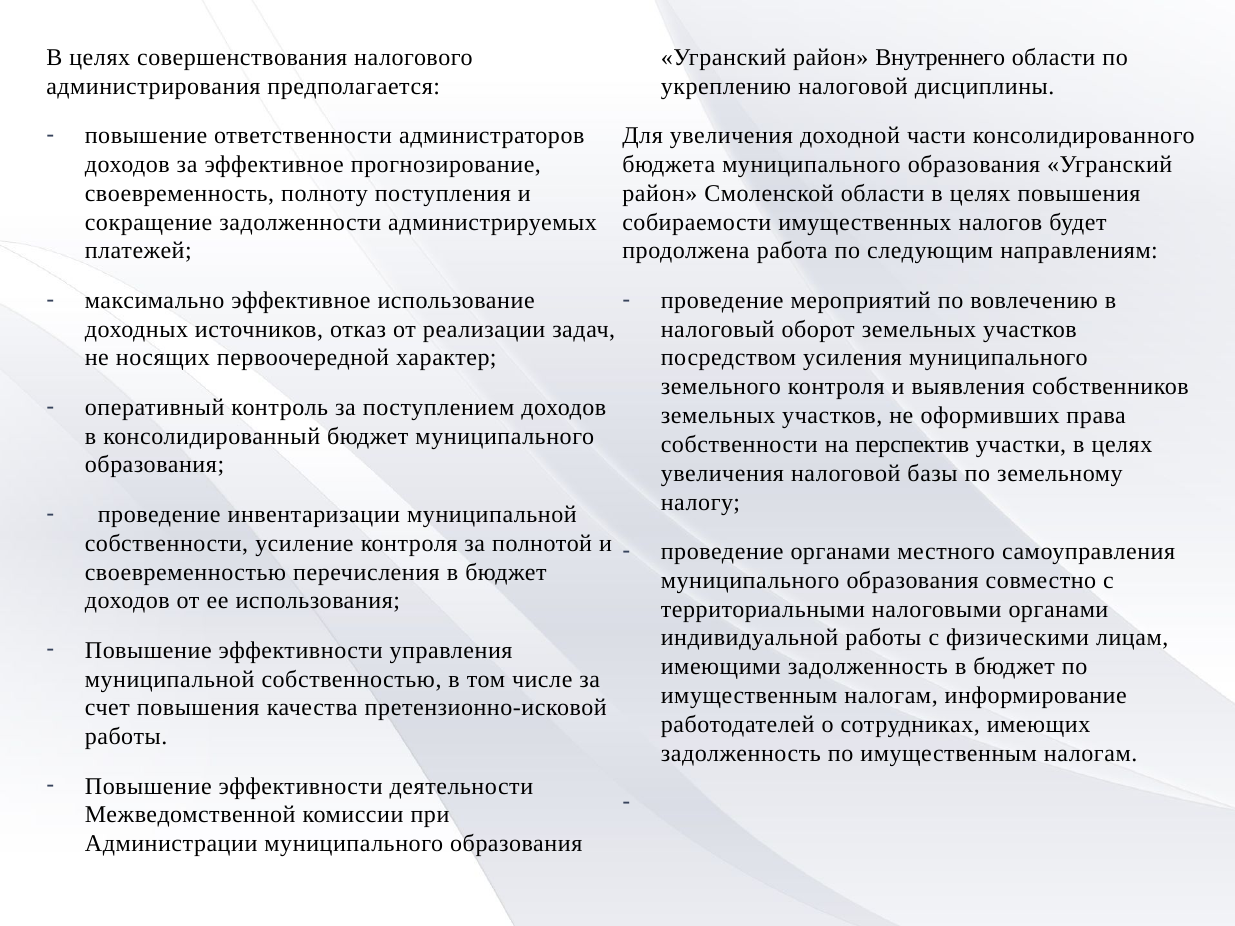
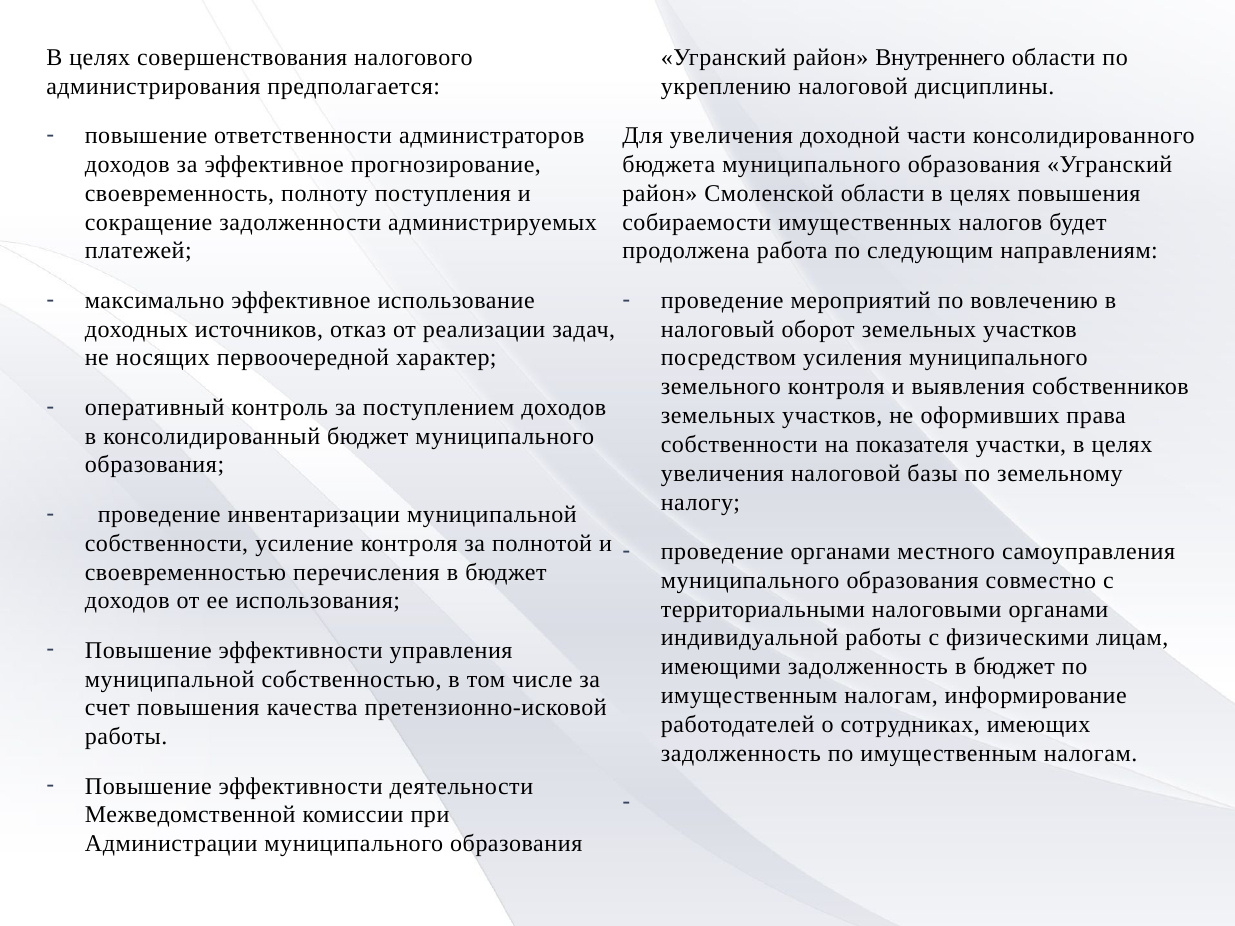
перспектив: перспектив -> показателя
